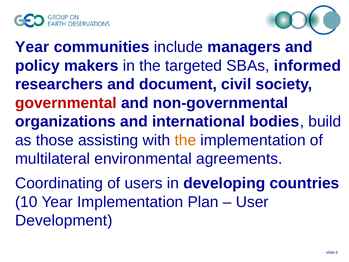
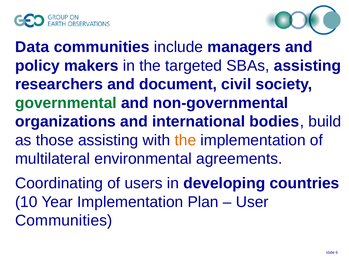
Year at (32, 47): Year -> Data
SBAs informed: informed -> assisting
governmental colour: red -> green
Development at (64, 220): Development -> Communities
